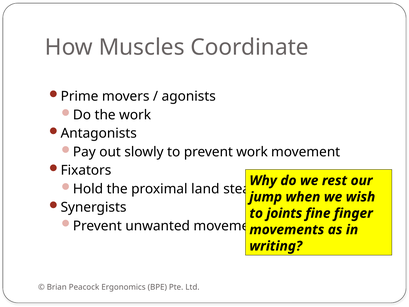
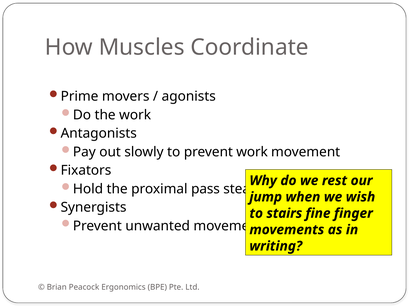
land: land -> pass
joints: joints -> stairs
